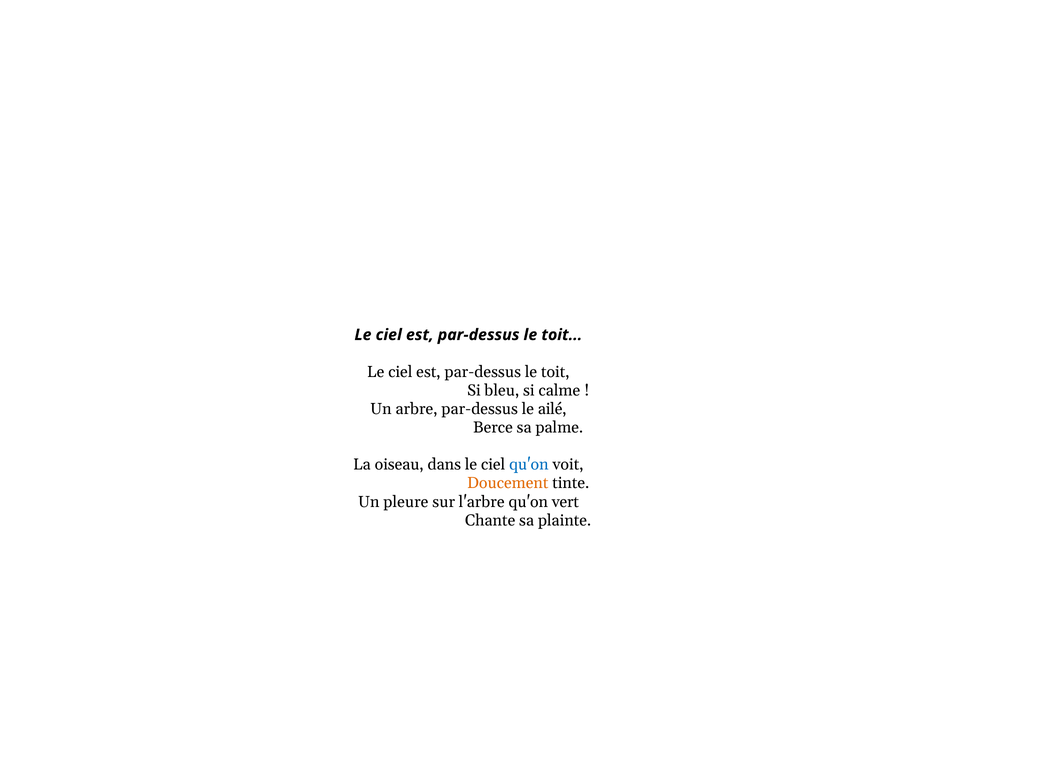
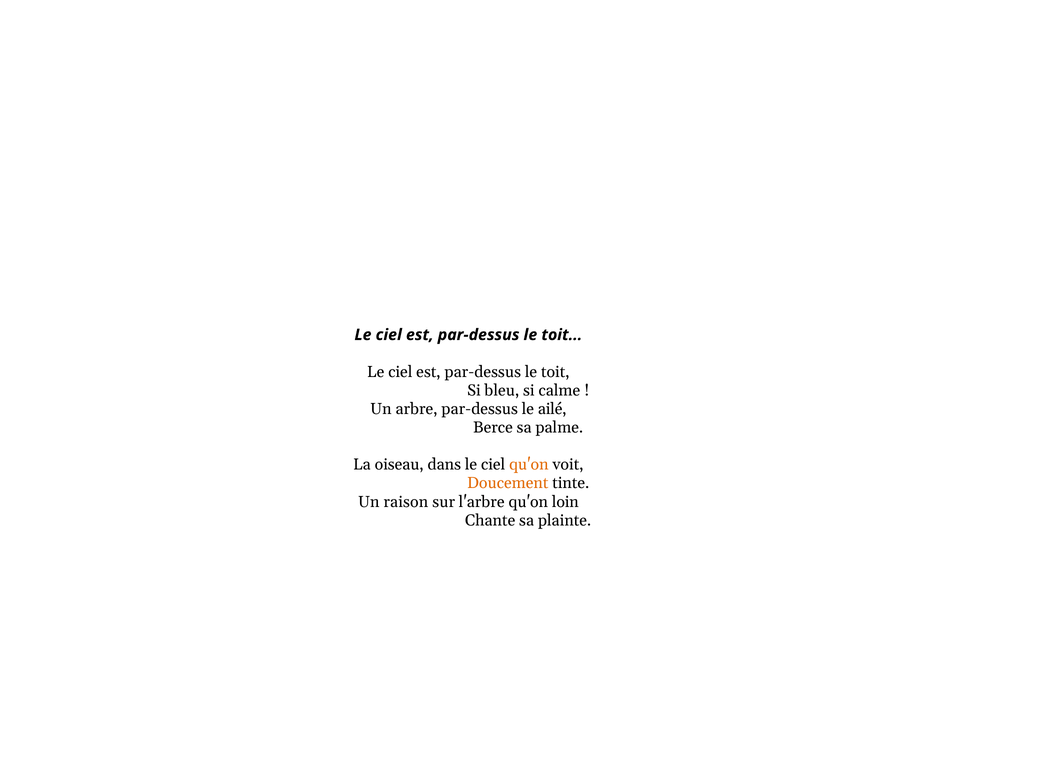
qu'on at (529, 465) colour: blue -> orange
pleure: pleure -> raison
vert: vert -> loin
